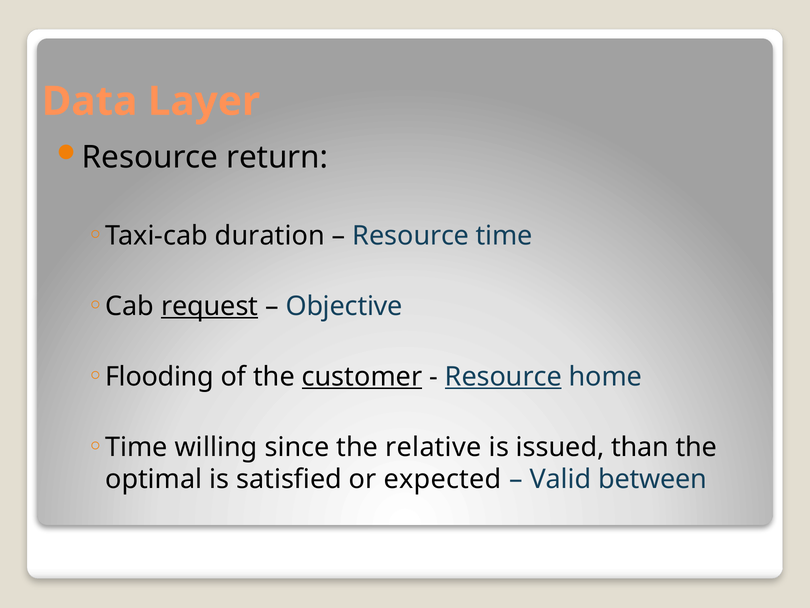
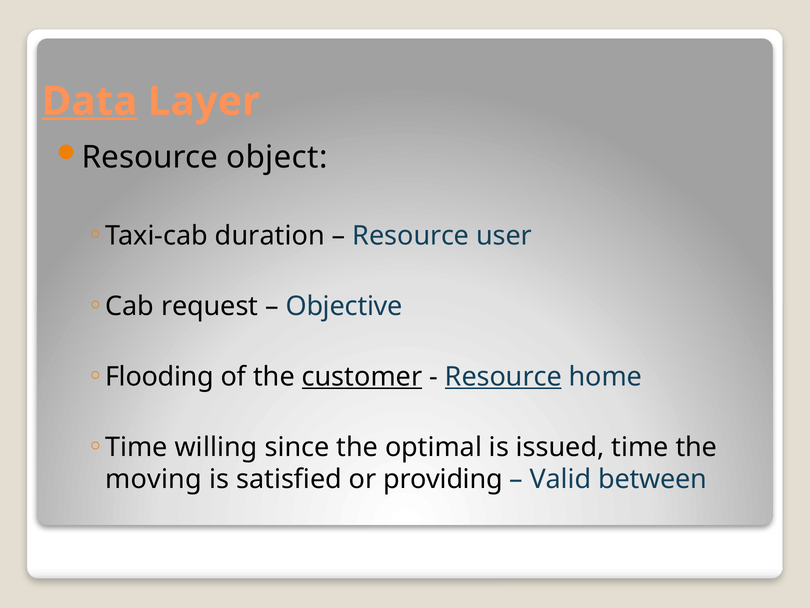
Data underline: none -> present
return: return -> object
Resource time: time -> user
request underline: present -> none
relative: relative -> optimal
issued than: than -> time
optimal: optimal -> moving
expected: expected -> providing
